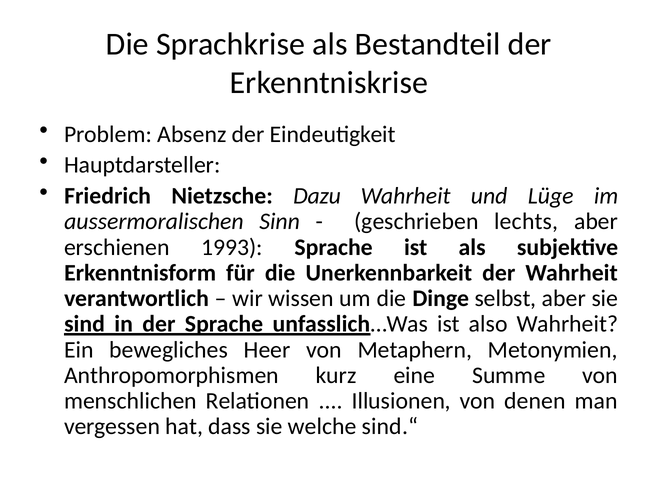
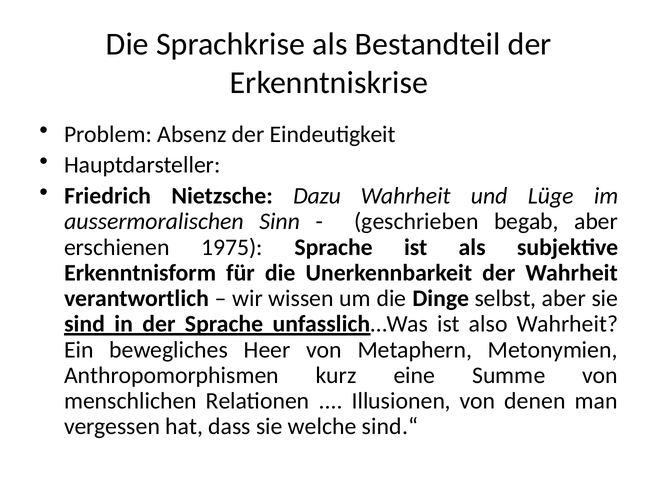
lechts: lechts -> begab
1993: 1993 -> 1975
